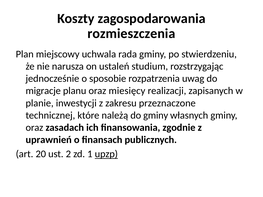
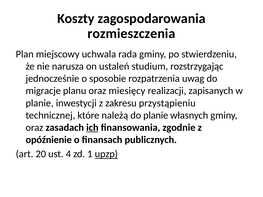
przeznaczone: przeznaczone -> przystąpieniu
do gminy: gminy -> planie
ich underline: none -> present
uprawnień: uprawnień -> opóźnienie
2: 2 -> 4
